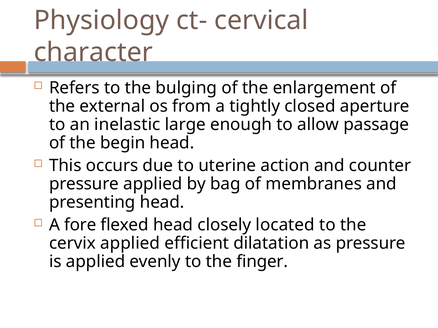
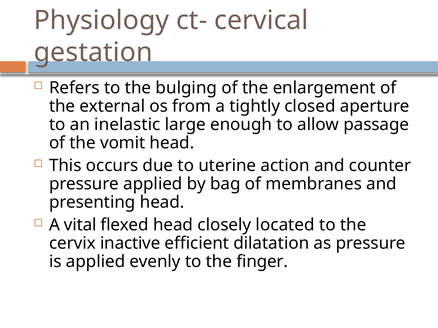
character: character -> gestation
begin: begin -> vomit
fore: fore -> vital
cervix applied: applied -> inactive
